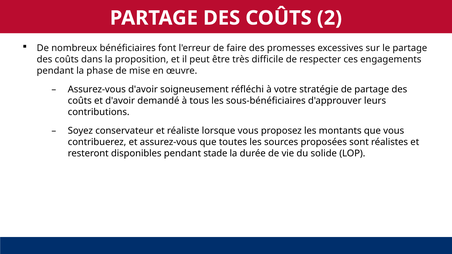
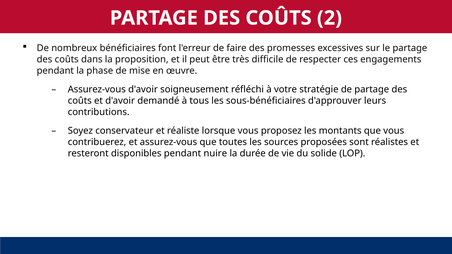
stade: stade -> nuire
